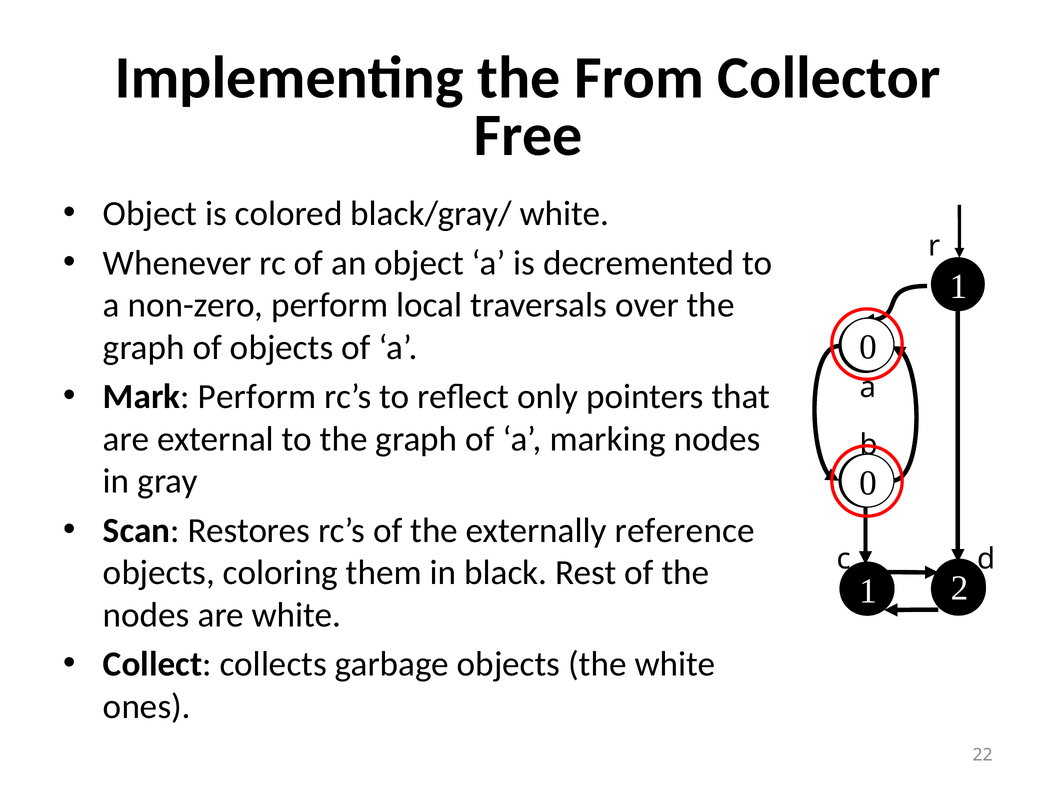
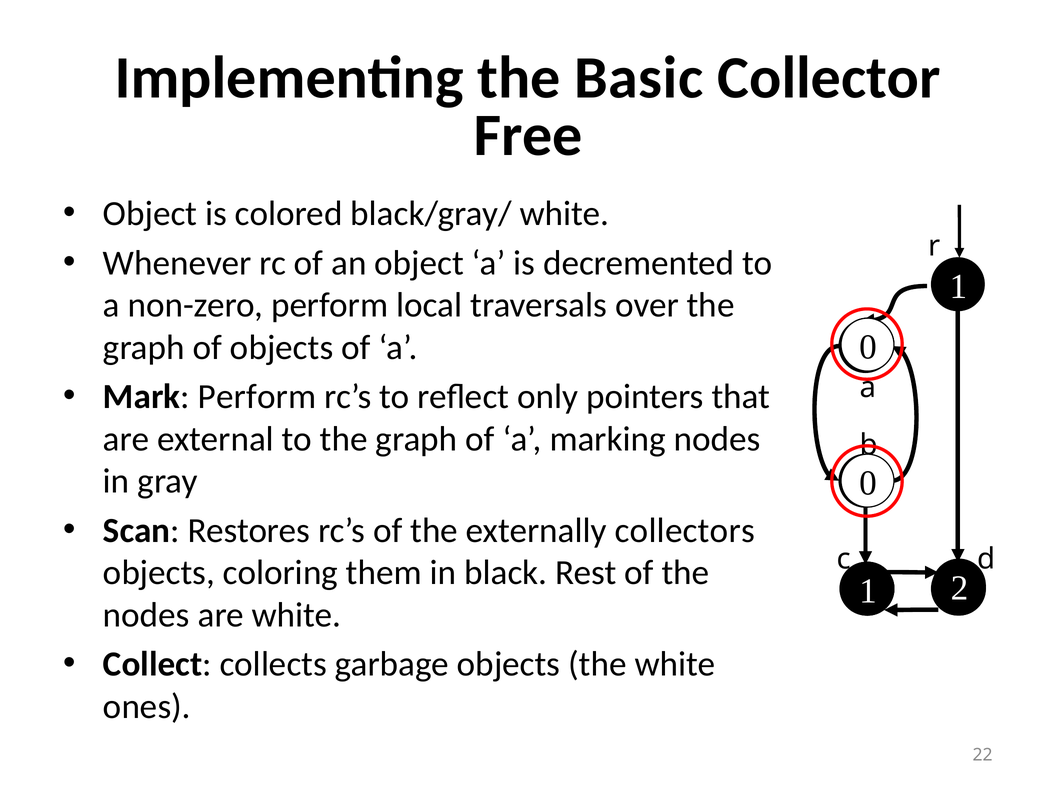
From: From -> Basic
reference: reference -> collectors
